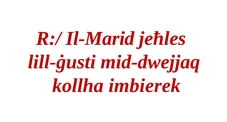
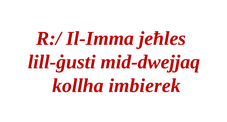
Il-Marid: Il-Marid -> Il-Imma
